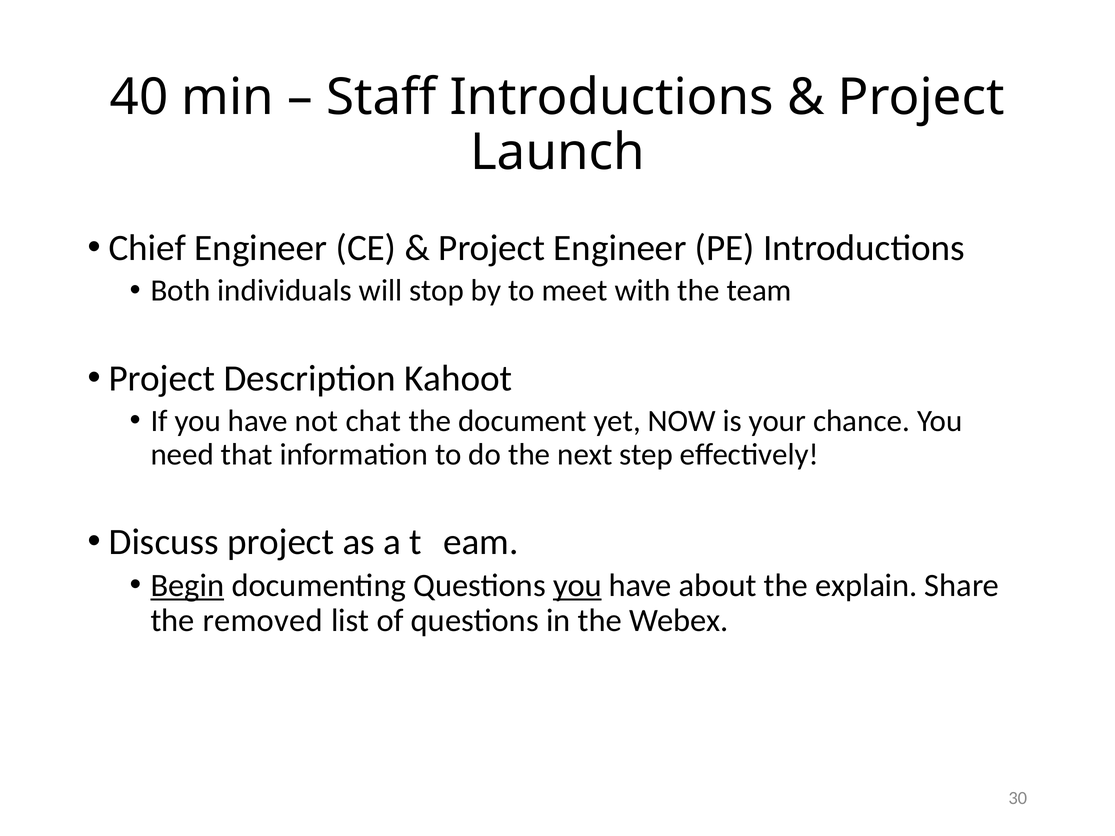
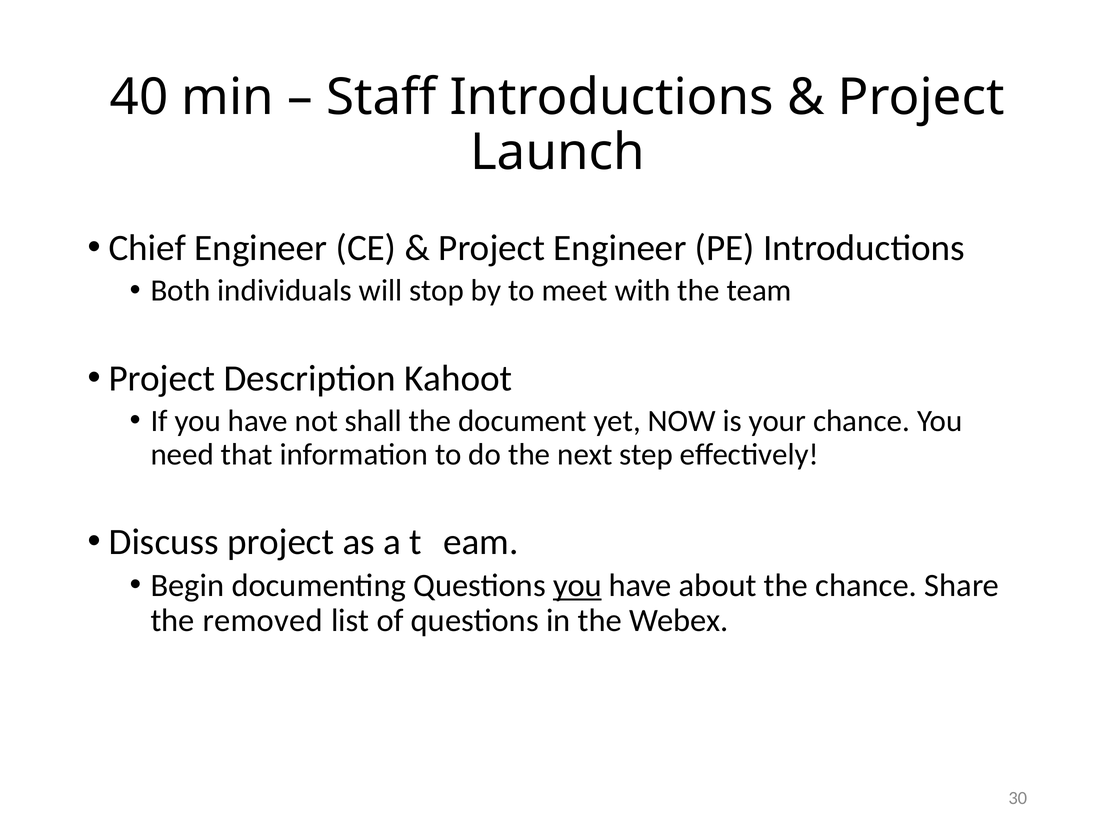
chat: chat -> shall
Begin underline: present -> none
the explain: explain -> chance
